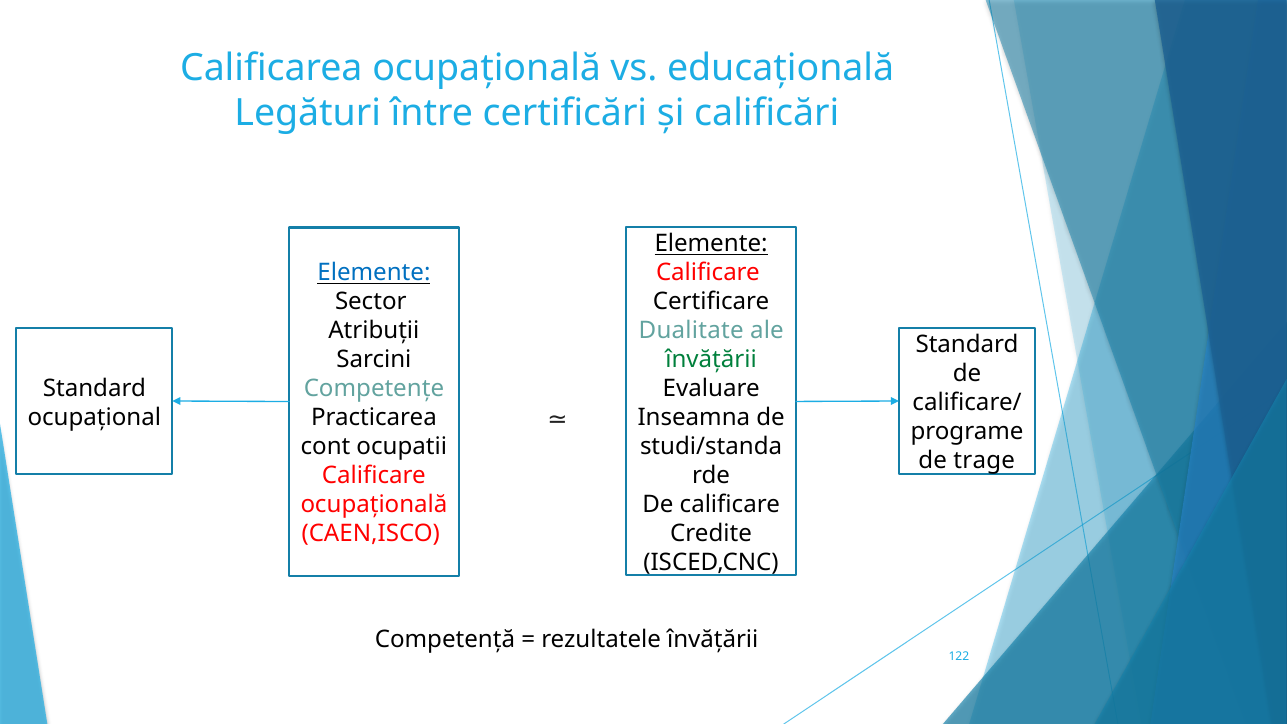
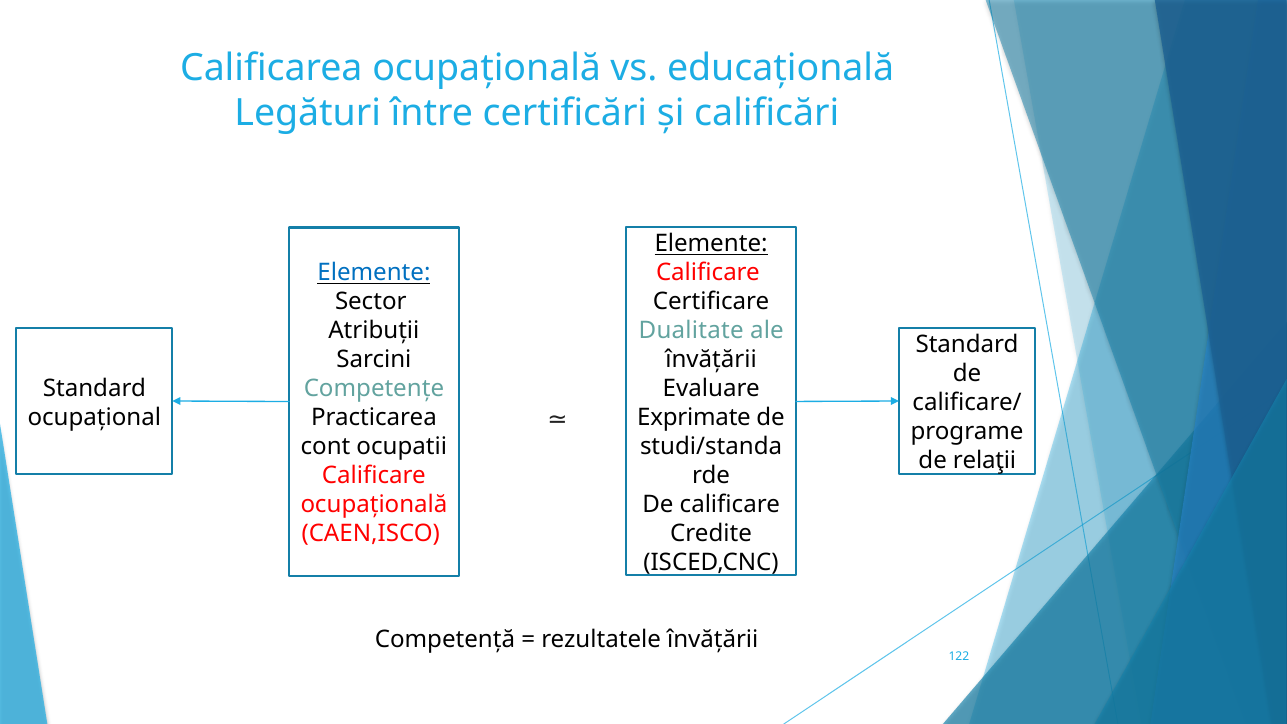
învățării at (711, 360) colour: green -> black
Inseamna: Inseamna -> Exprimate
trage: trage -> relaţii
